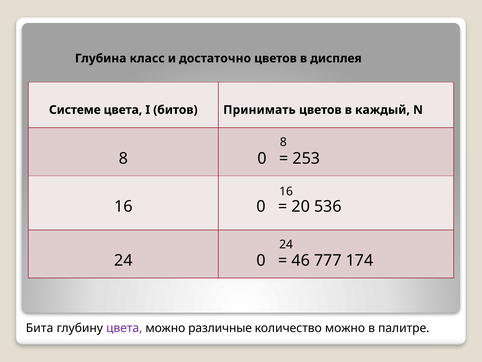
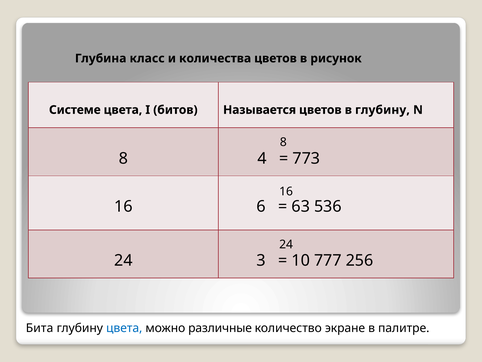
достаточно: достаточно -> количества
дисплея: дисплея -> рисунок
Принимать: Принимать -> Называется
в каждый: каждый -> глубину
8 0: 0 -> 4
253: 253 -> 773
16 0: 0 -> 6
20: 20 -> 63
24 0: 0 -> 3
46: 46 -> 10
174: 174 -> 256
цвета at (124, 328) colour: purple -> blue
количество можно: можно -> экране
